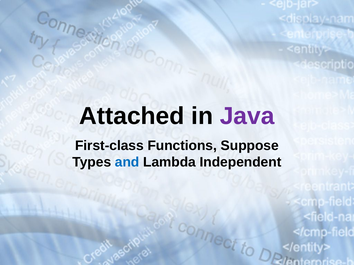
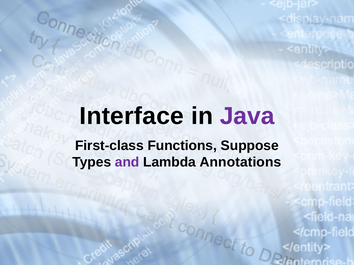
Attached: Attached -> Interface
and colour: blue -> purple
Independent: Independent -> Annotations
